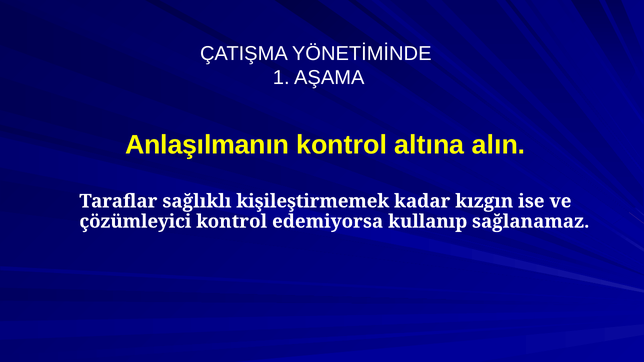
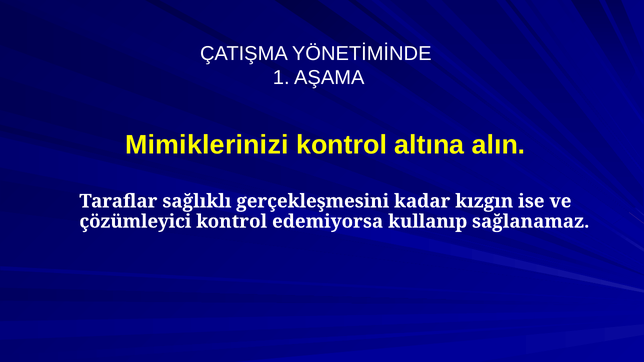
Anlaşılmanın: Anlaşılmanın -> Mimiklerinizi
kişileştirmemek: kişileştirmemek -> gerçekleşmesini
